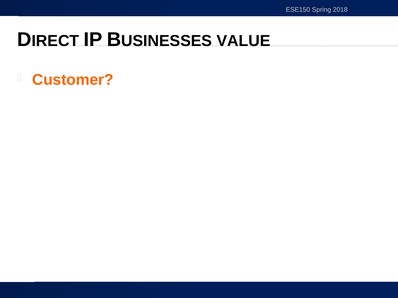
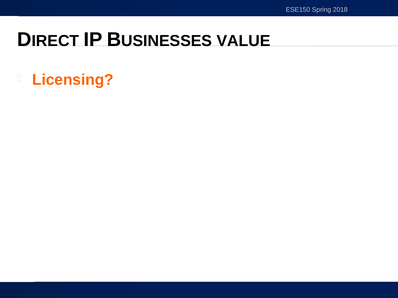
Customer: Customer -> Licensing
